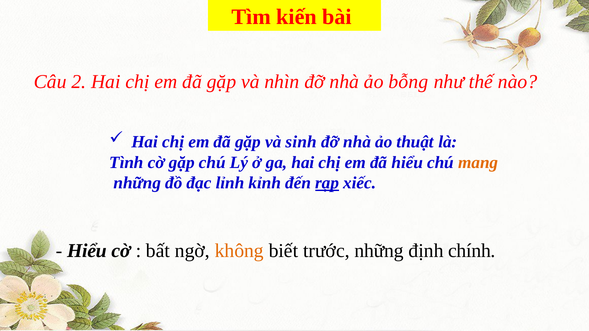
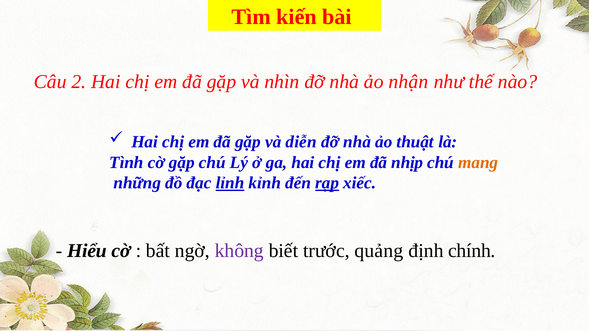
bỗng: bỗng -> nhận
sinh: sinh -> diễn
đã hiểu: hiểu -> nhịp
lỉnh underline: none -> present
không colour: orange -> purple
trước những: những -> quảng
